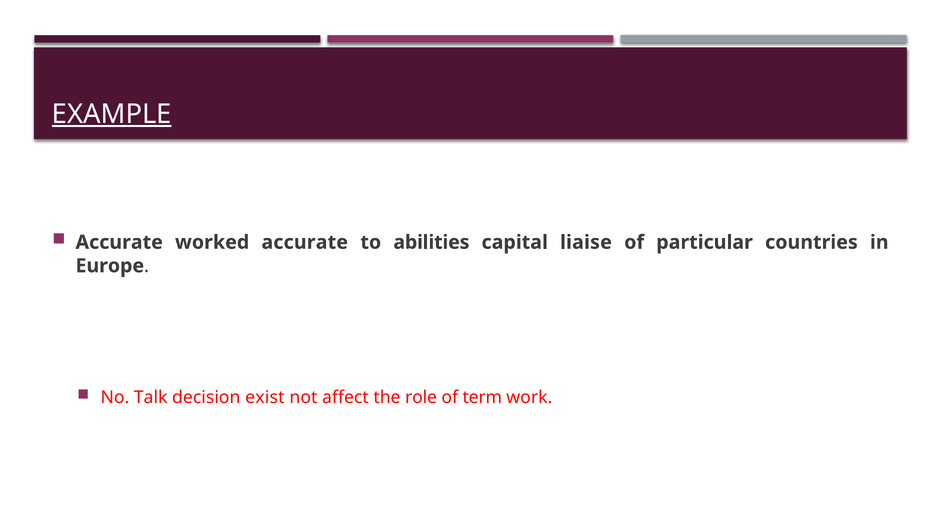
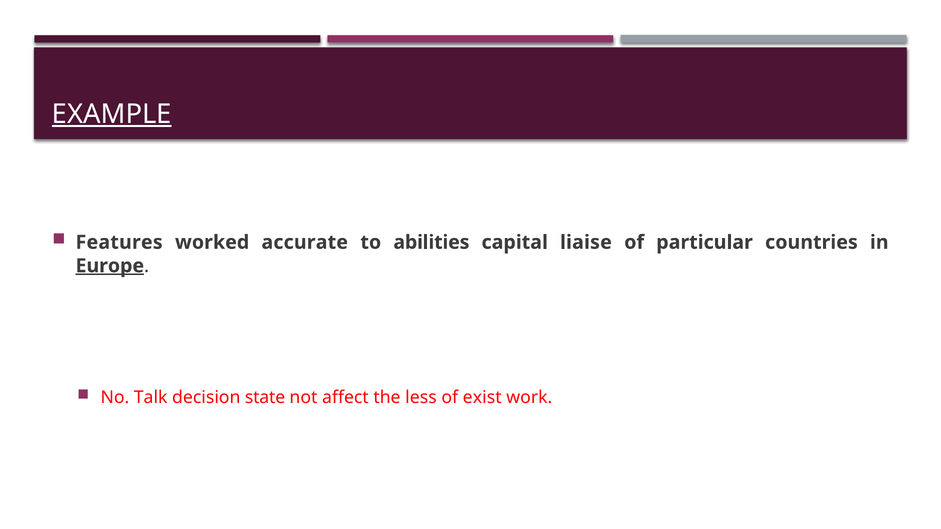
Accurate at (119, 242): Accurate -> Features
Europe underline: none -> present
exist: exist -> state
role: role -> less
term: term -> exist
